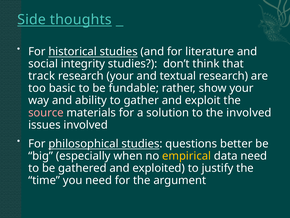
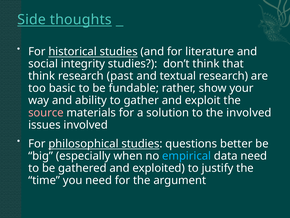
track at (42, 76): track -> think
research your: your -> past
empirical colour: yellow -> light blue
